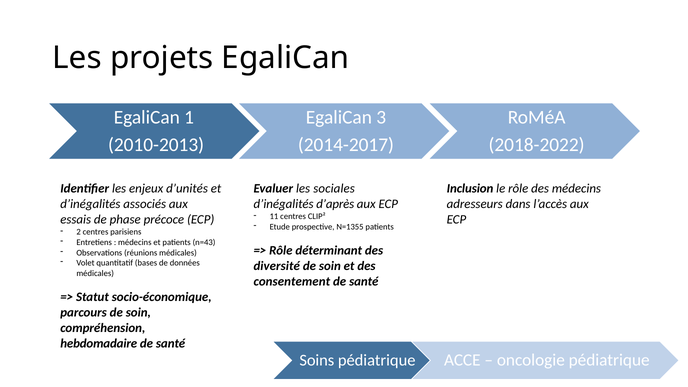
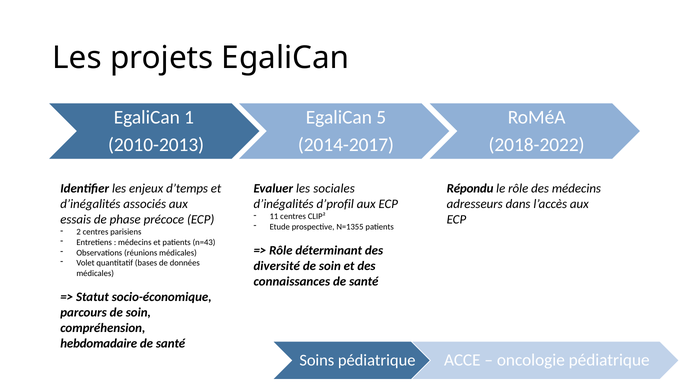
3: 3 -> 5
d’unités: d’unités -> d’temps
Inclusion: Inclusion -> Répondu
d’après: d’après -> d’profil
consentement: consentement -> connaissances
